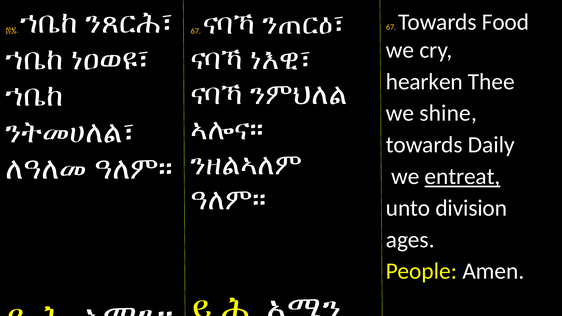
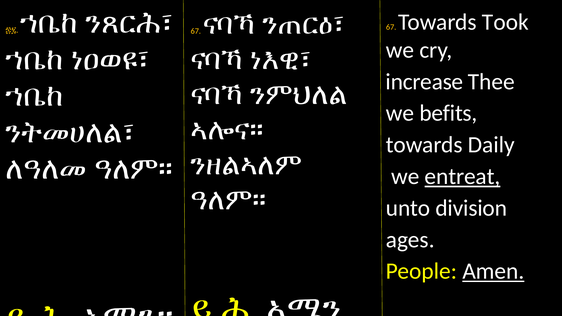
Food: Food -> Took
hearken: hearken -> increase
shine: shine -> befits
Amen underline: none -> present
